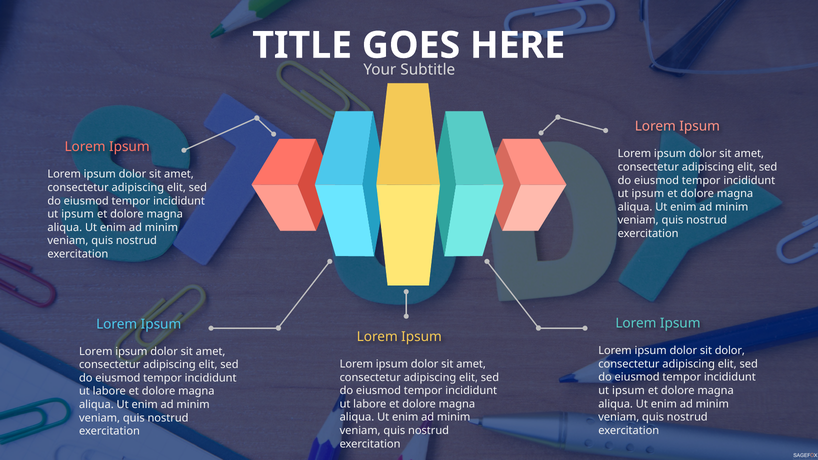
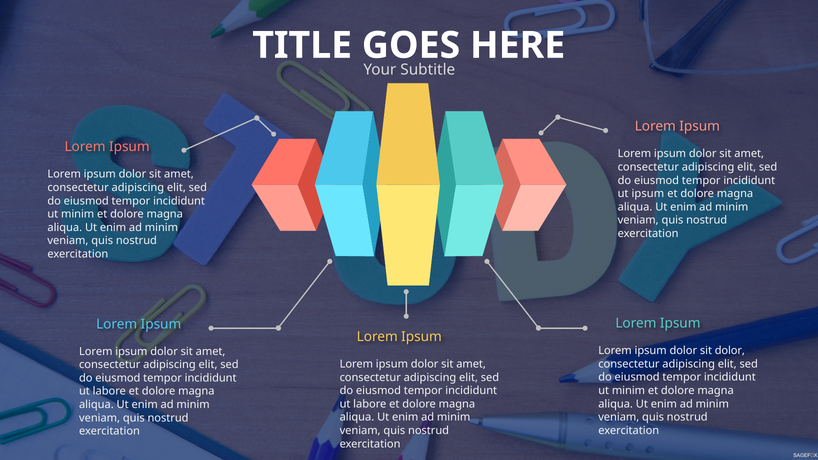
ipsum at (78, 214): ipsum -> minim
ipsum at (628, 391): ipsum -> minim
